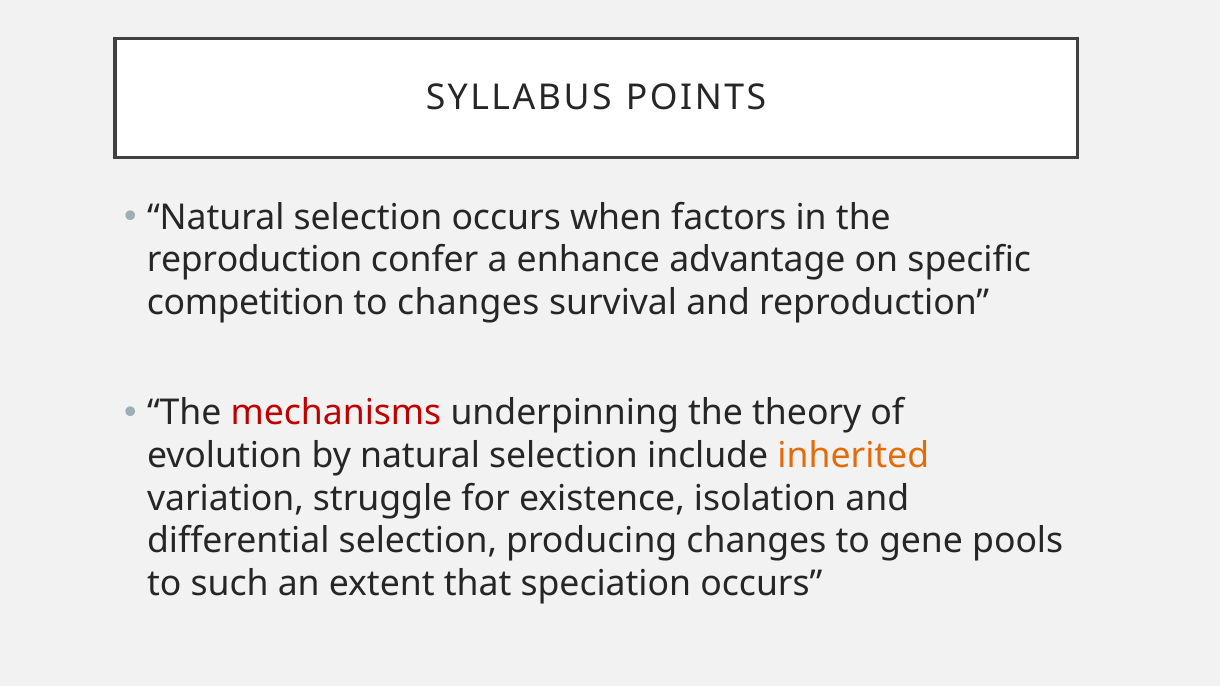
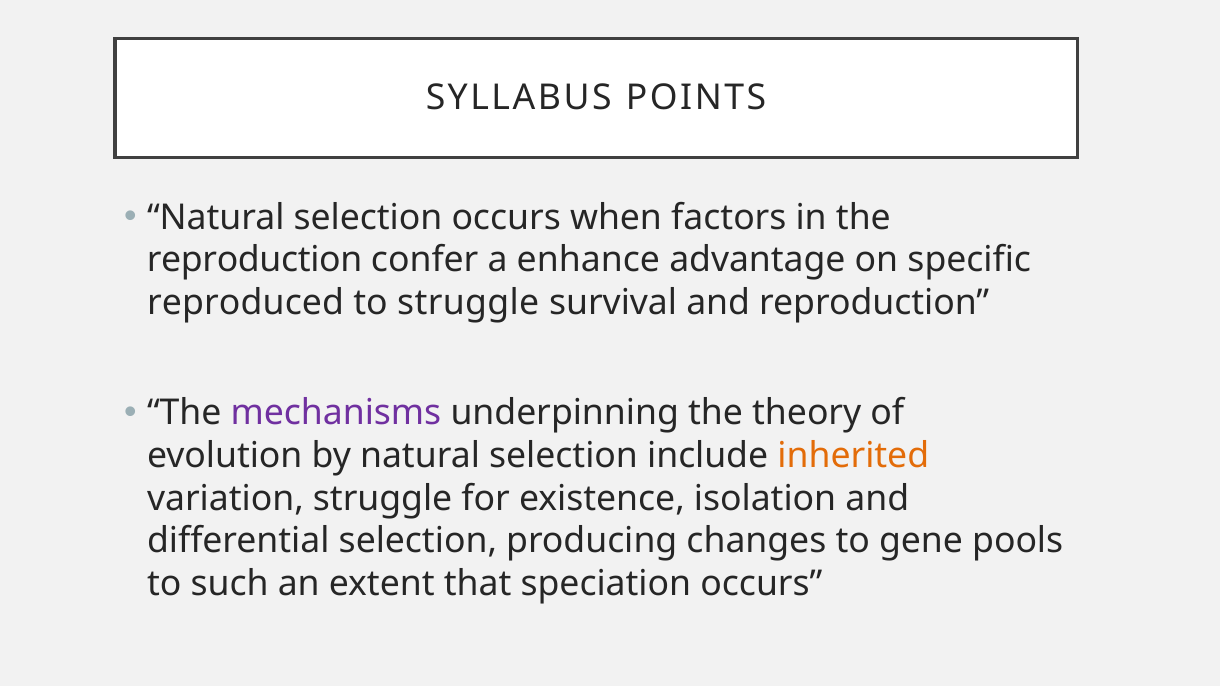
competition: competition -> reproduced
to changes: changes -> struggle
mechanisms colour: red -> purple
